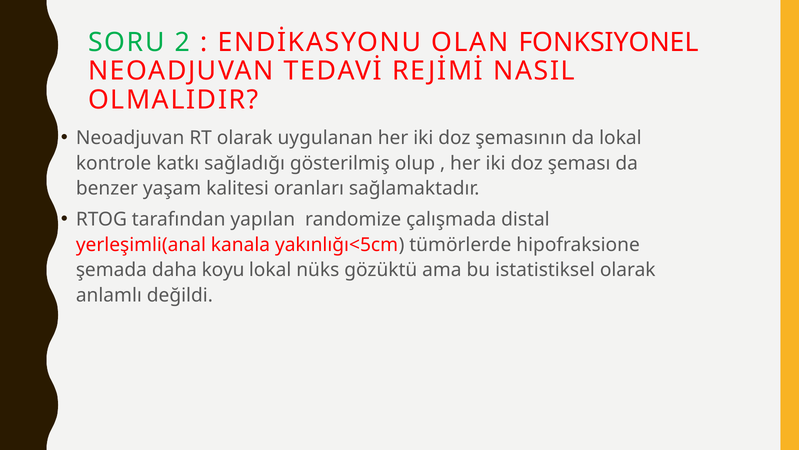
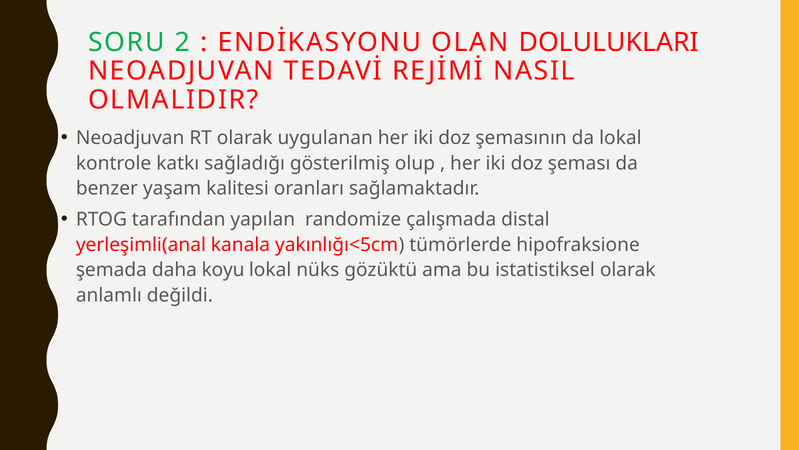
FONKSIYONEL: FONKSIYONEL -> DOLULUKLARI
